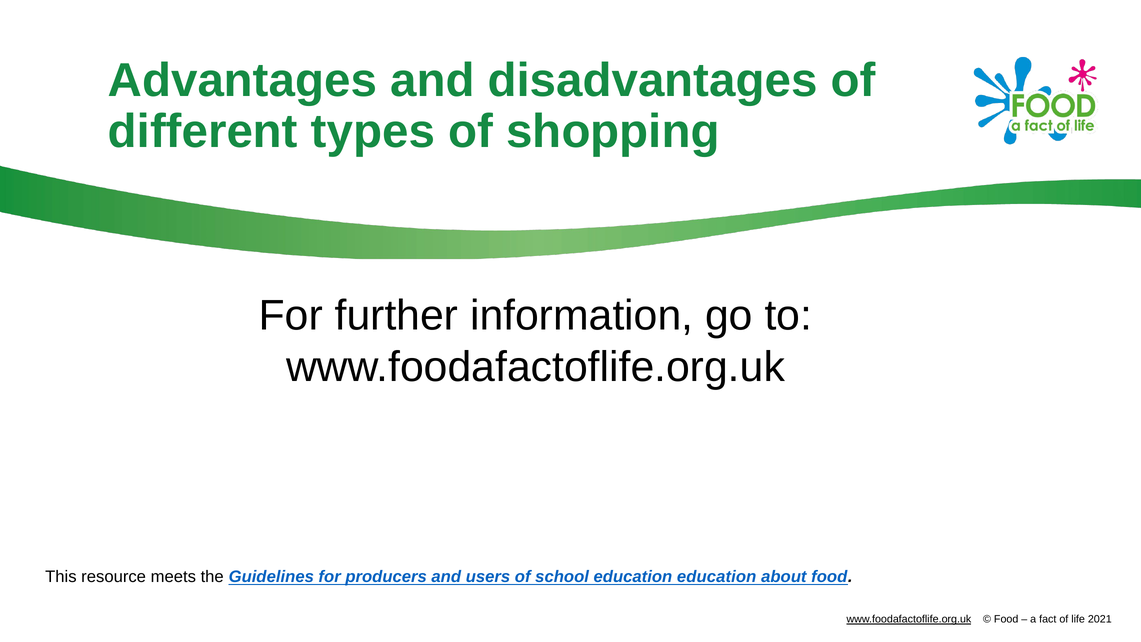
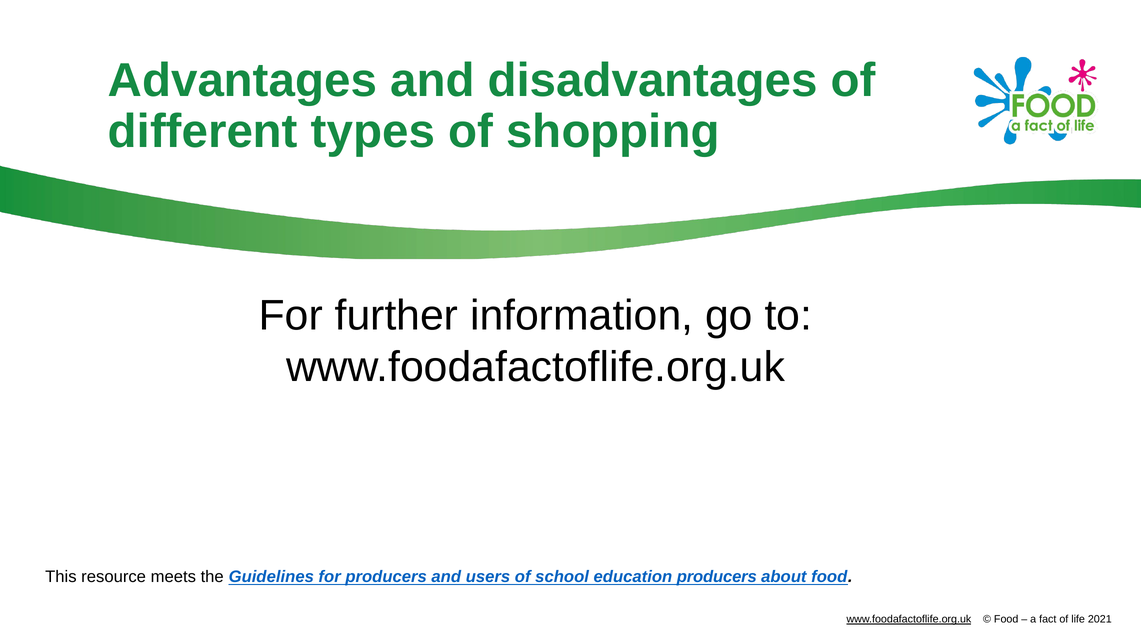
education education: education -> producers
